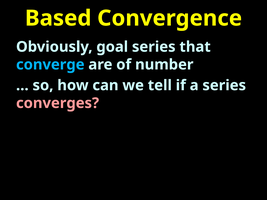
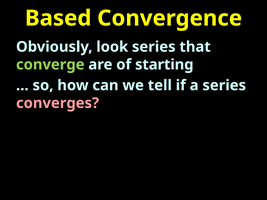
goal: goal -> look
converge colour: light blue -> light green
number: number -> starting
